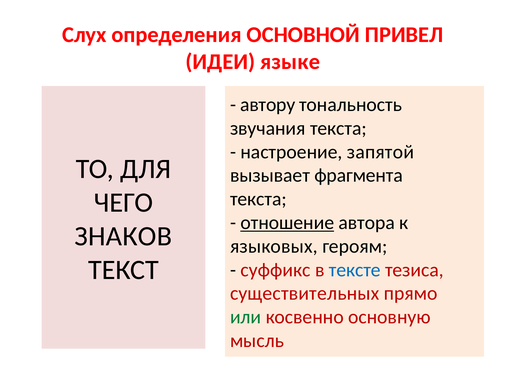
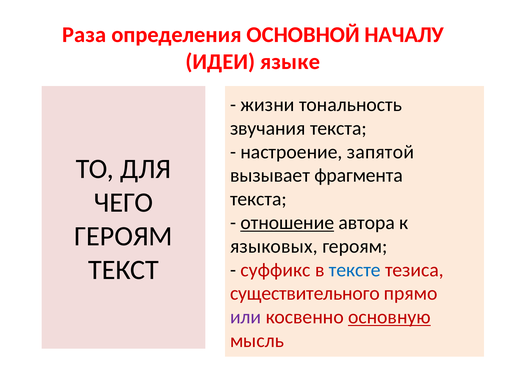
Слух: Слух -> Раза
ПРИВЕЛ: ПРИВЕЛ -> НАЧАЛУ
автору: автору -> жизни
ЗНАКОВ at (123, 237): ЗНАКОВ -> ГЕРОЯМ
существительных: существительных -> существительного
или colour: green -> purple
основную underline: none -> present
